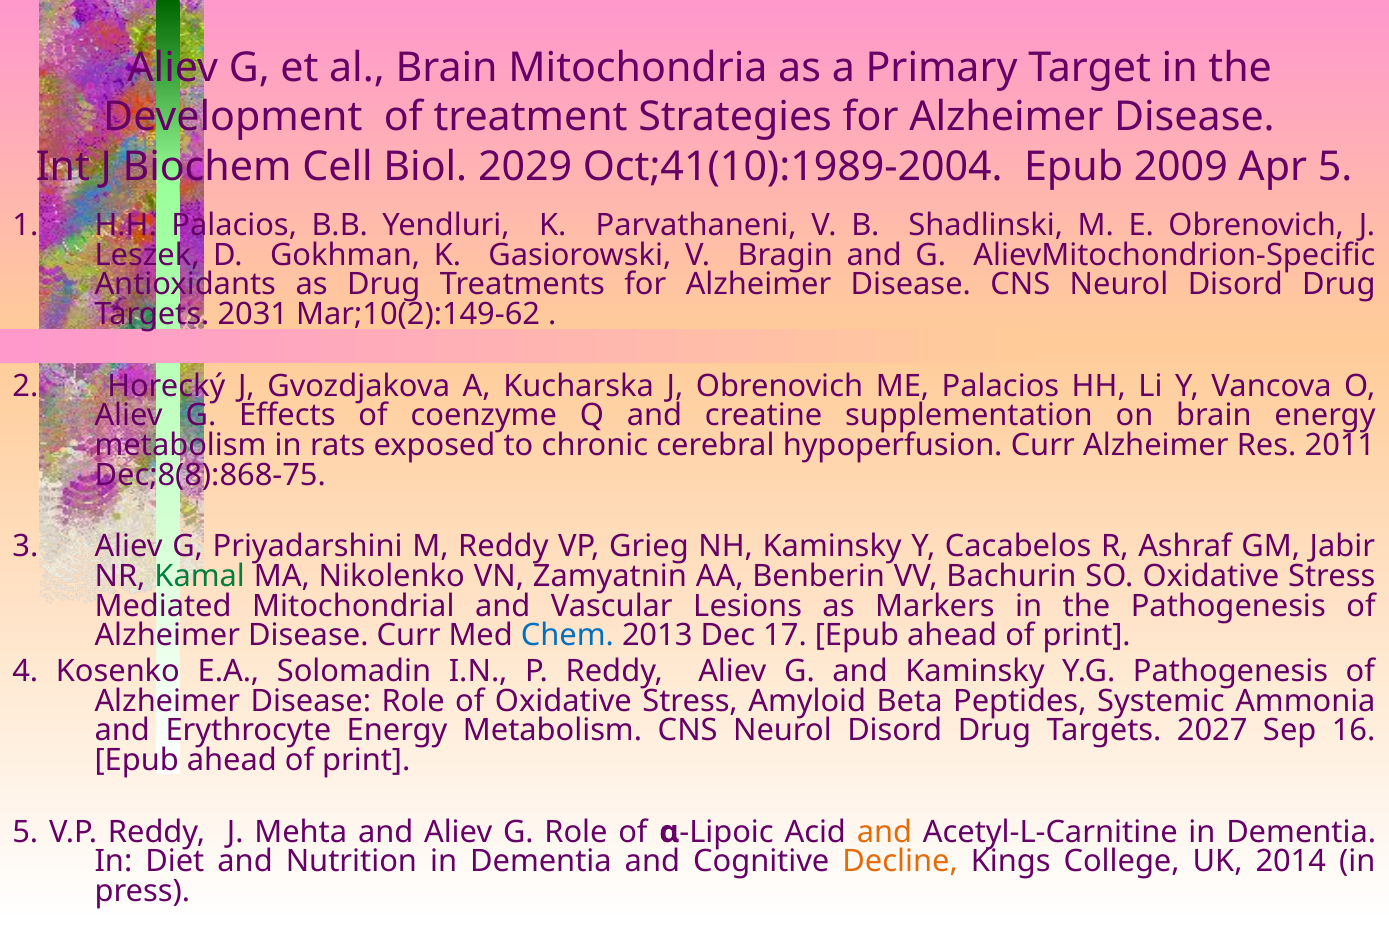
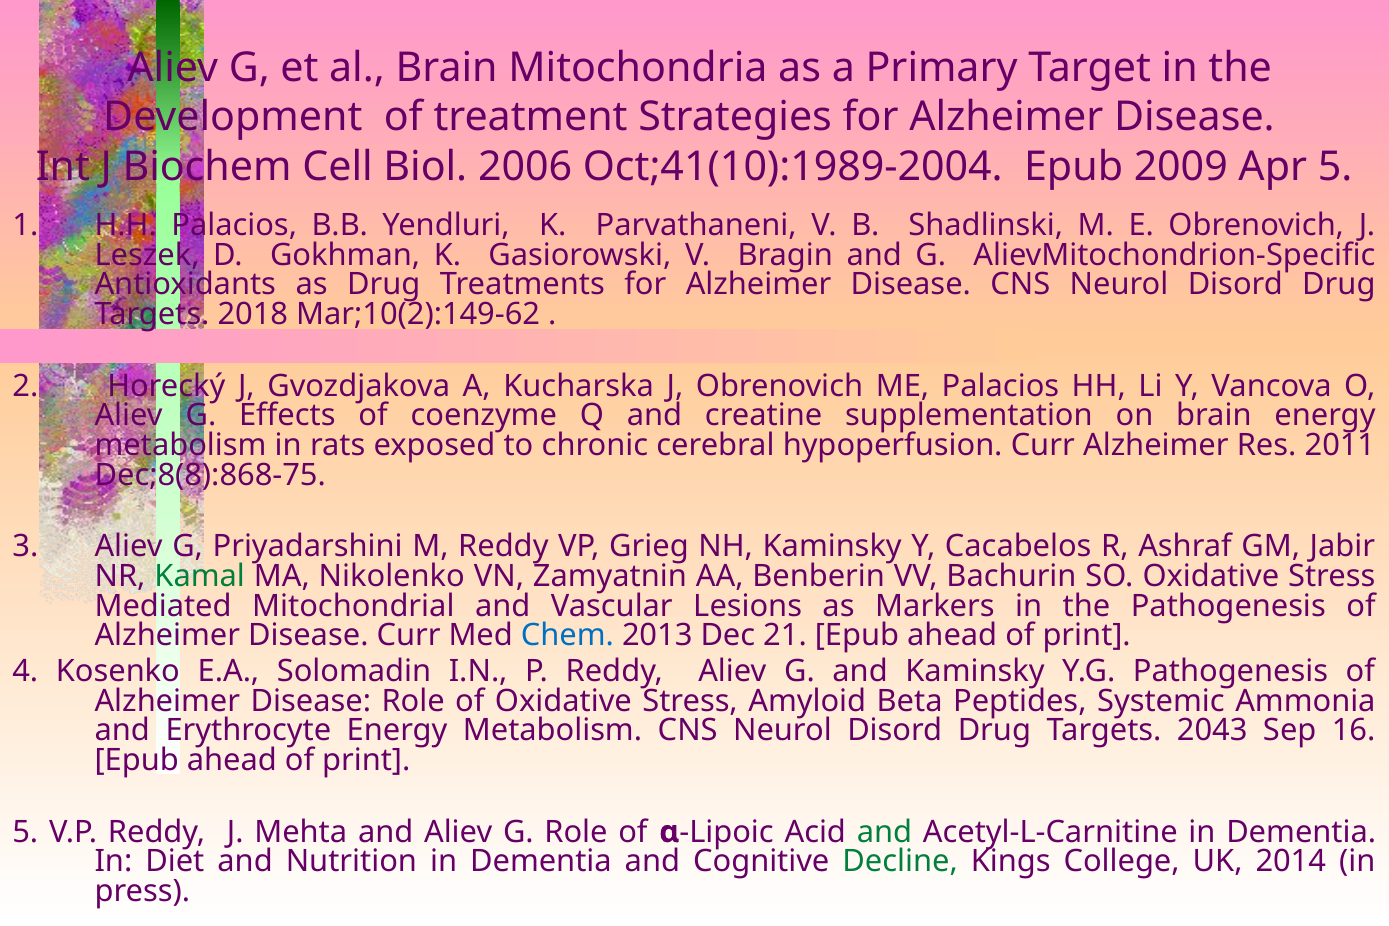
2029: 2029 -> 2006
2031: 2031 -> 2018
17: 17 -> 21
2027: 2027 -> 2043
and at (884, 832) colour: orange -> green
Decline colour: orange -> green
